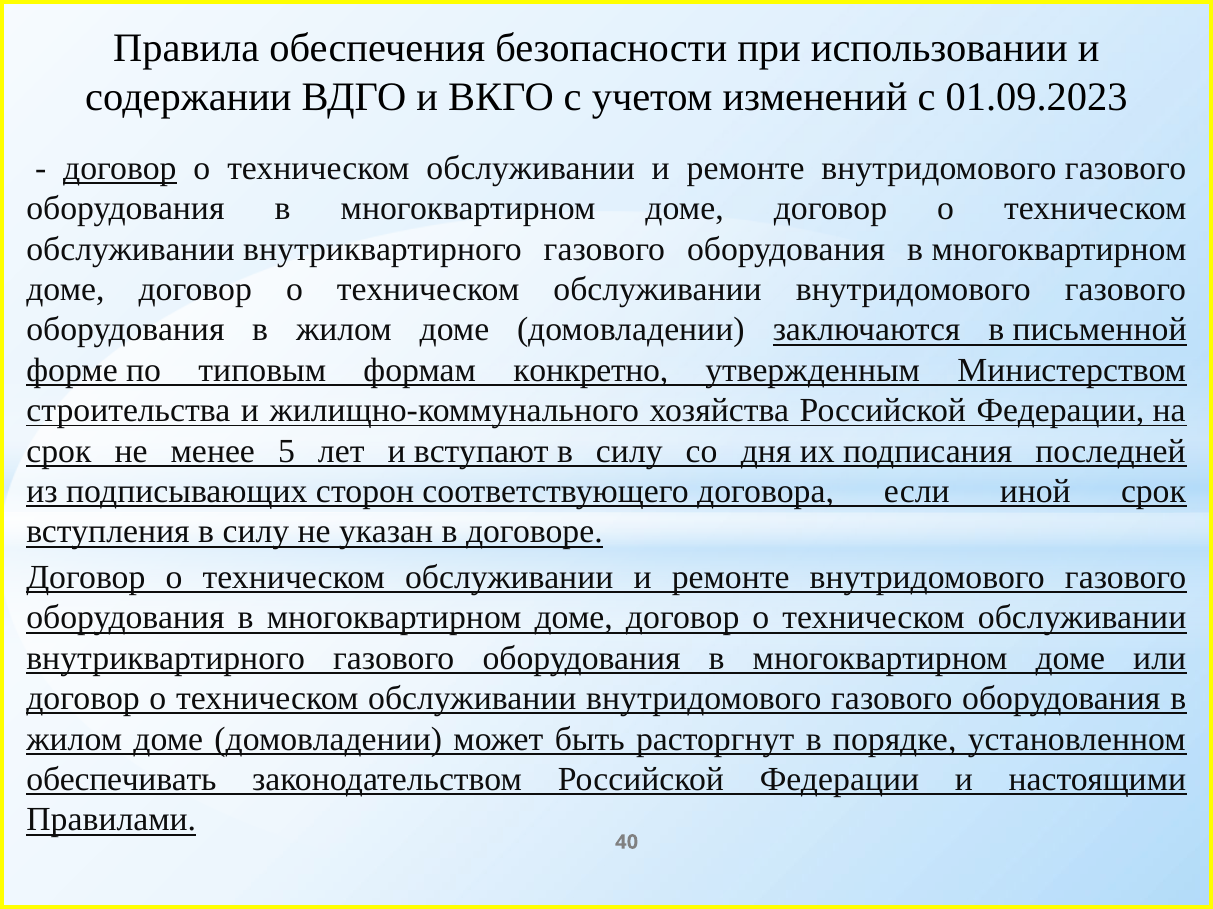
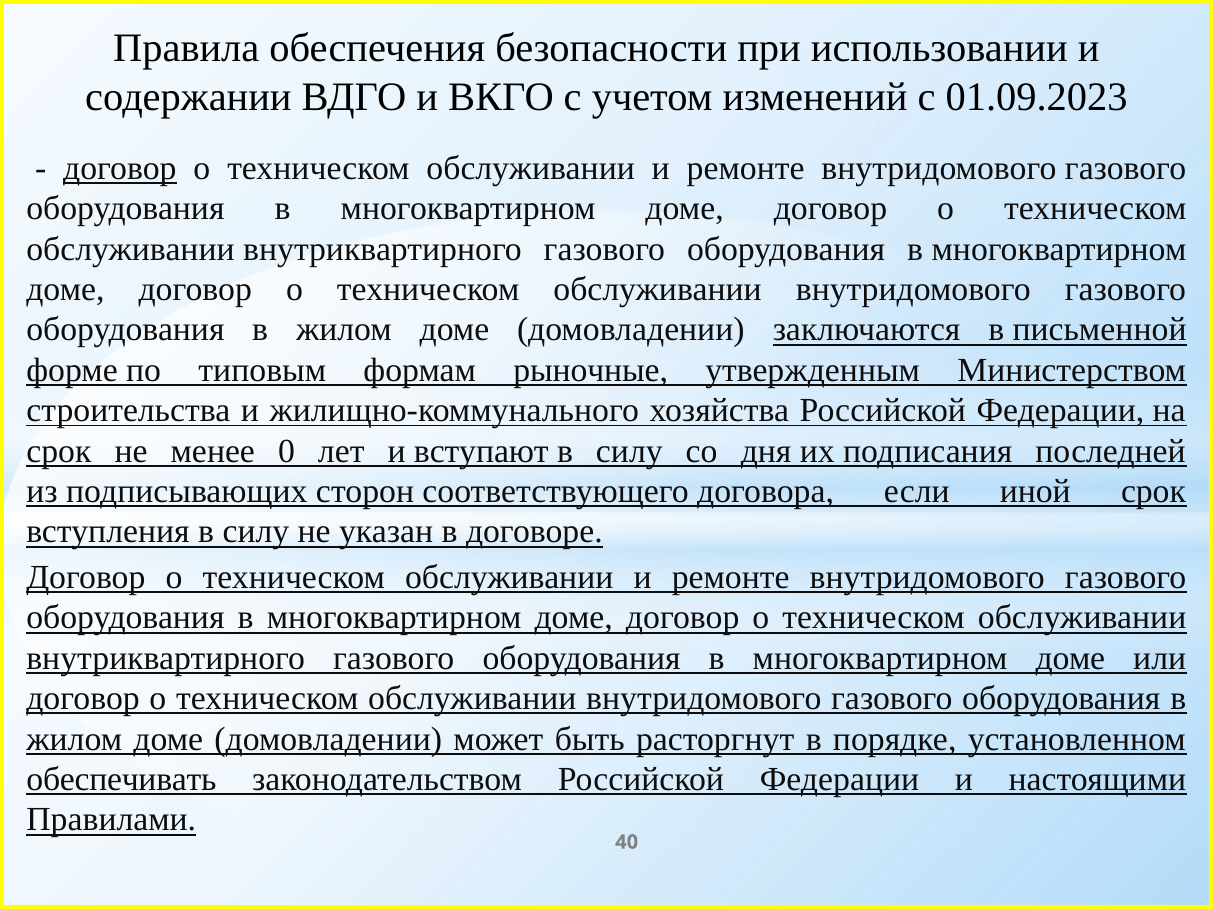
конкретно: конкретно -> рыночные
5: 5 -> 0
